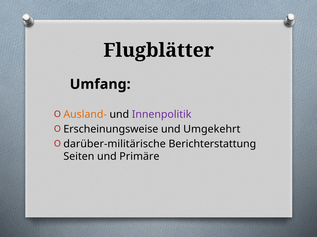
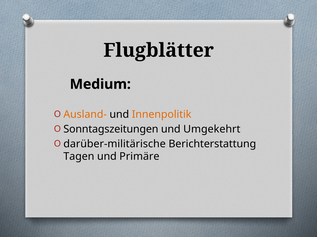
Umfang: Umfang -> Medium
Innenpolitik colour: purple -> orange
Erscheinungsweise: Erscheinungsweise -> Sonntagszeitungen
Seiten: Seiten -> Tagen
